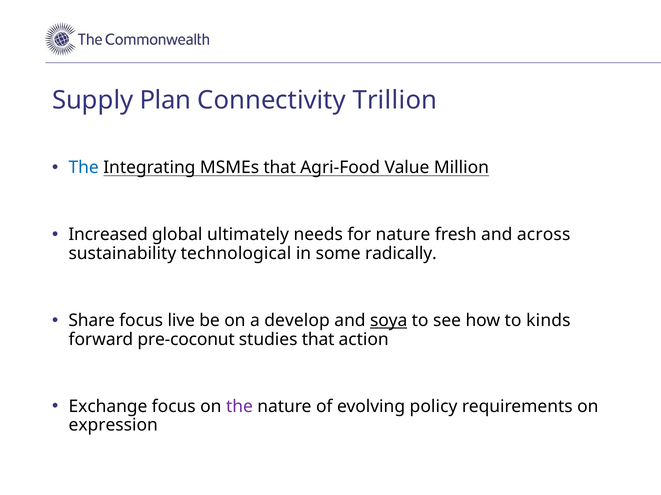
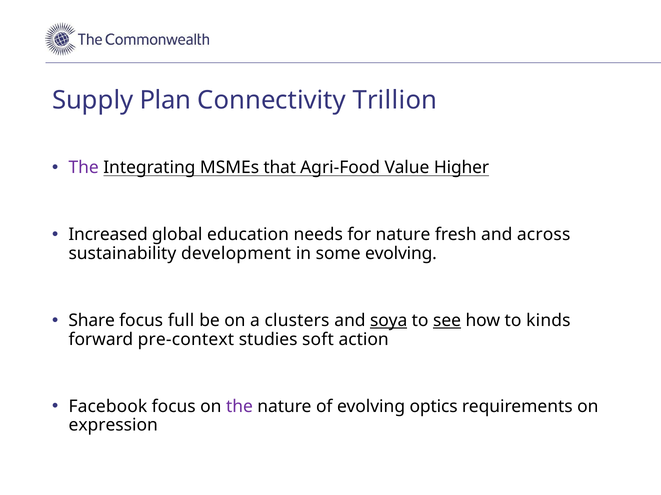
The at (84, 168) colour: blue -> purple
Million: Million -> Higher
ultimately: ultimately -> education
technological: technological -> development
some radically: radically -> evolving
live: live -> full
develop: develop -> clusters
see underline: none -> present
pre-coconut: pre-coconut -> pre-context
studies that: that -> soft
Exchange: Exchange -> Facebook
policy: policy -> optics
